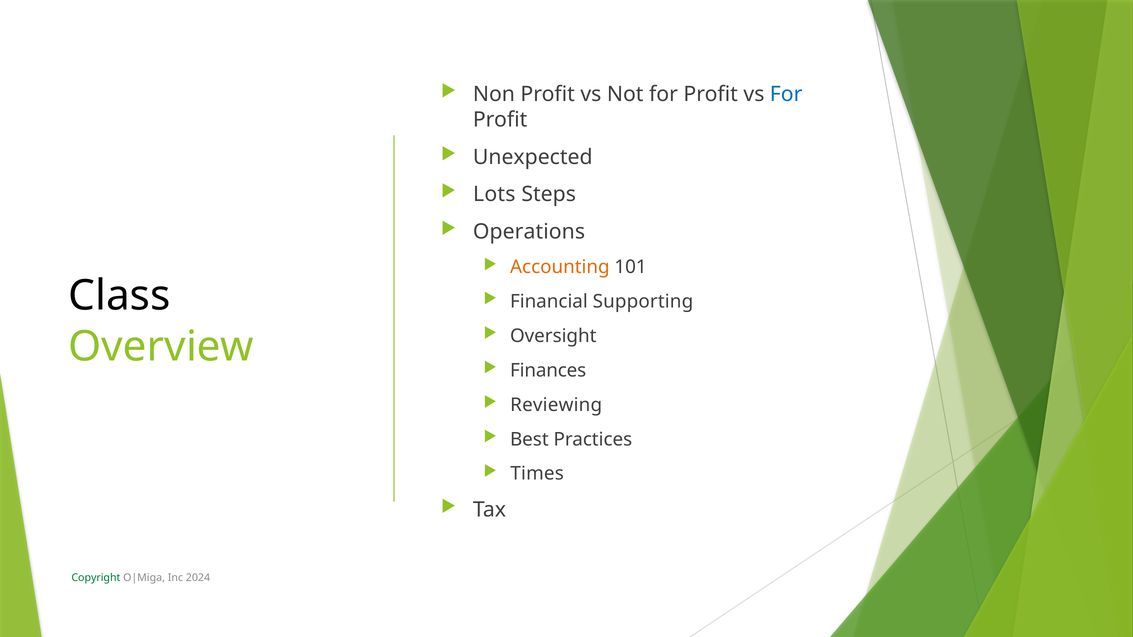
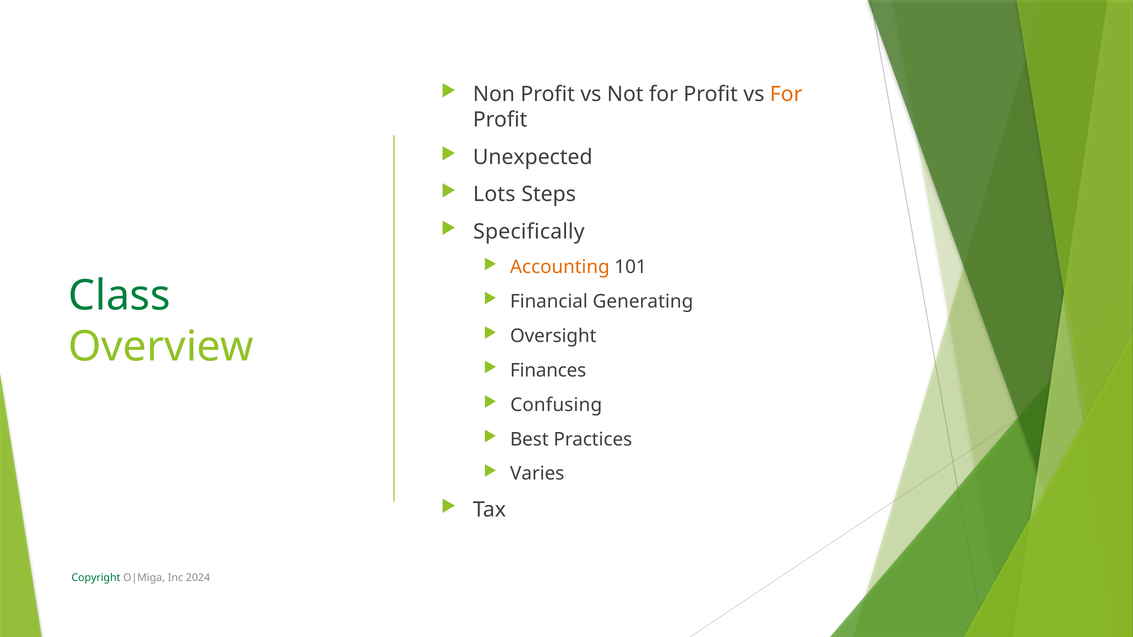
For at (786, 94) colour: blue -> orange
Operations: Operations -> Specifically
Class colour: black -> green
Supporting: Supporting -> Generating
Reviewing: Reviewing -> Confusing
Times: Times -> Varies
